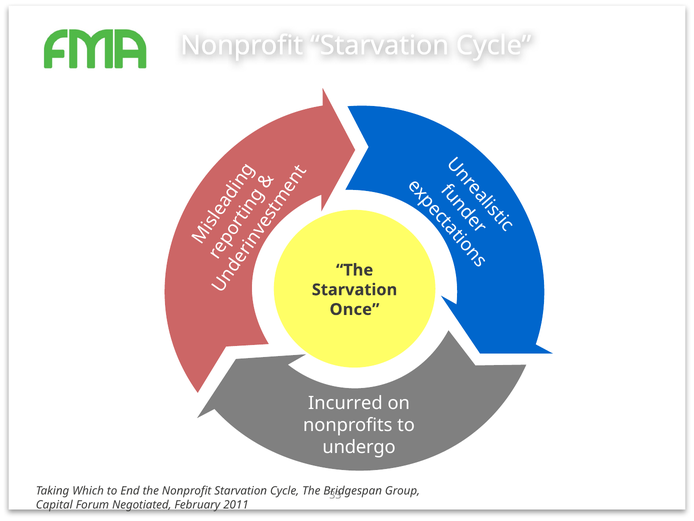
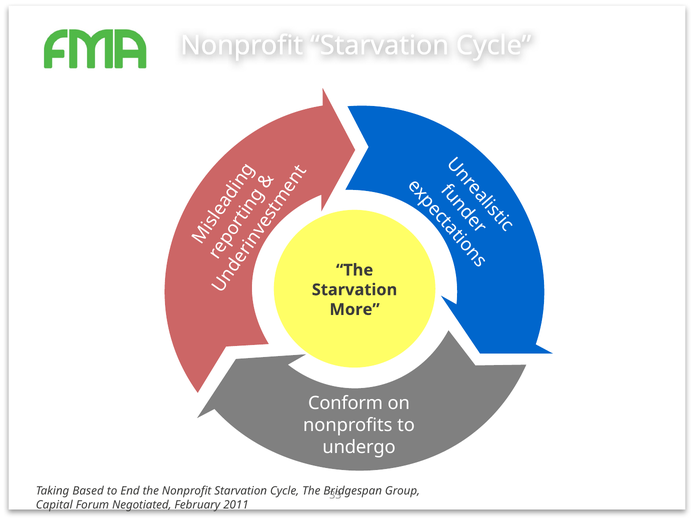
Once: Once -> More
Incurred: Incurred -> Conform
Which: Which -> Based
